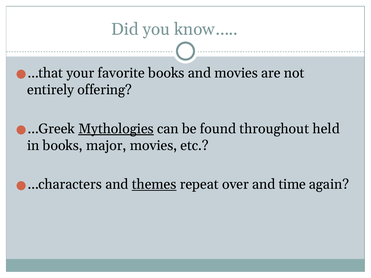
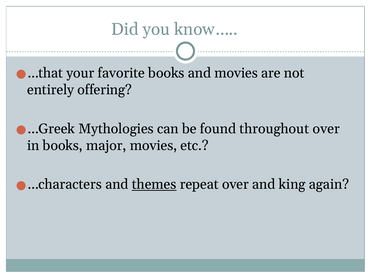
Mythologies underline: present -> none
throughout held: held -> over
time: time -> king
